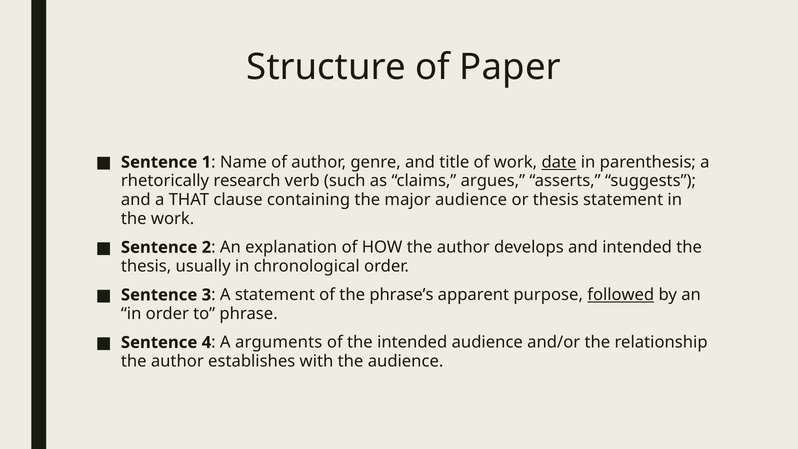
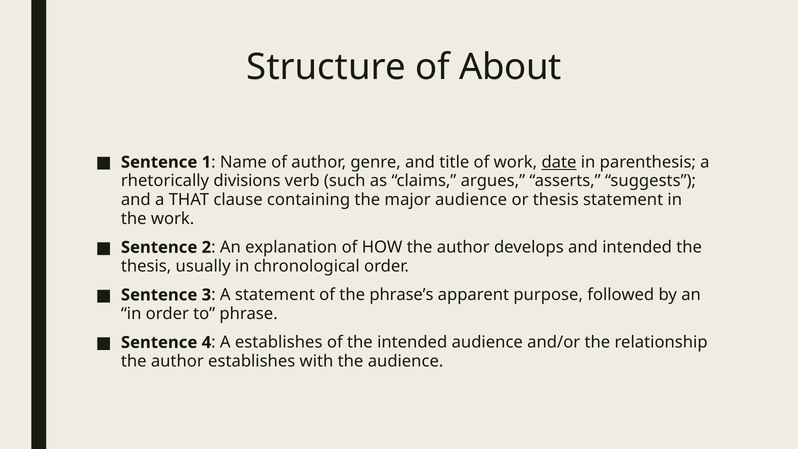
Paper: Paper -> About
research: research -> divisions
followed underline: present -> none
A arguments: arguments -> establishes
